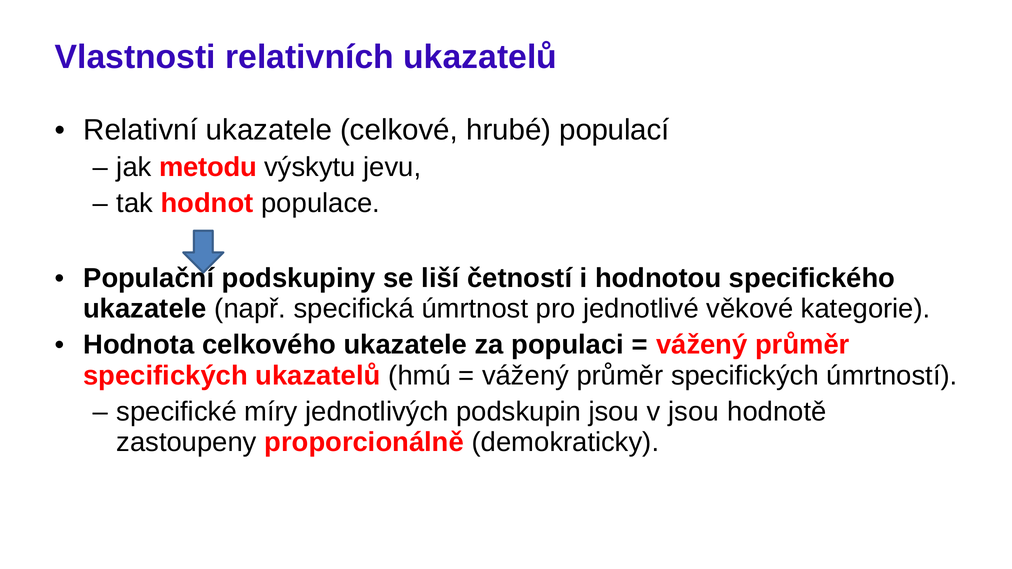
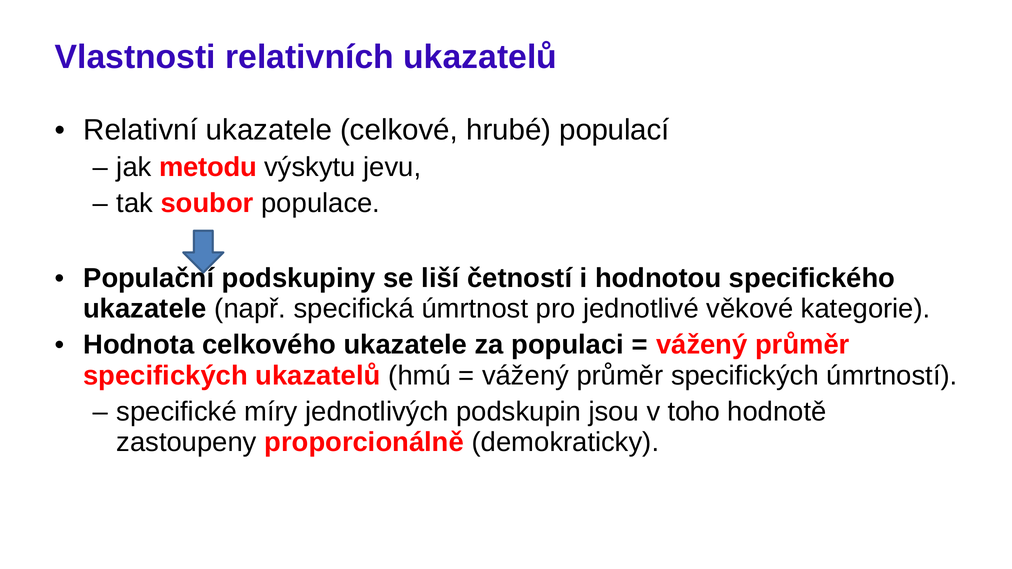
hodnot: hodnot -> soubor
v jsou: jsou -> toho
